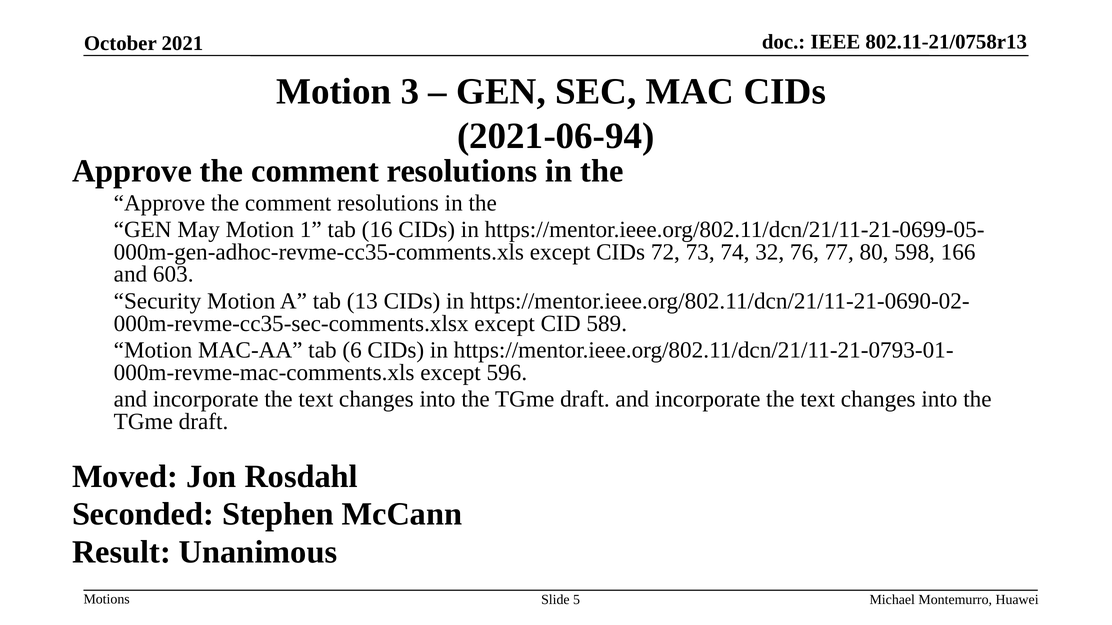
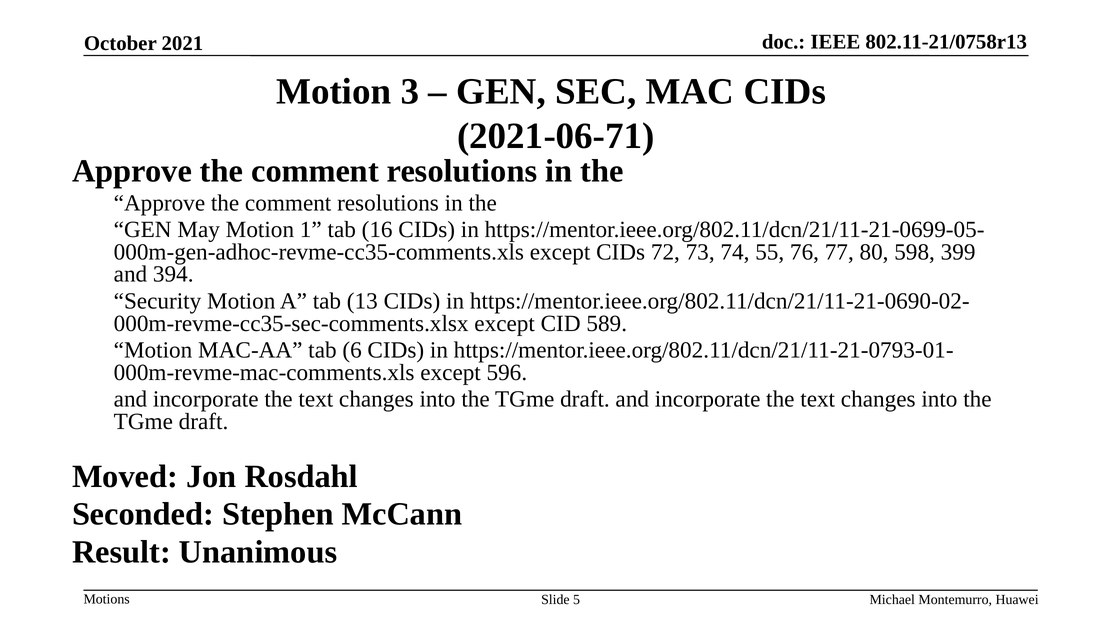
2021-06-94: 2021-06-94 -> 2021-06-71
32: 32 -> 55
166: 166 -> 399
603: 603 -> 394
